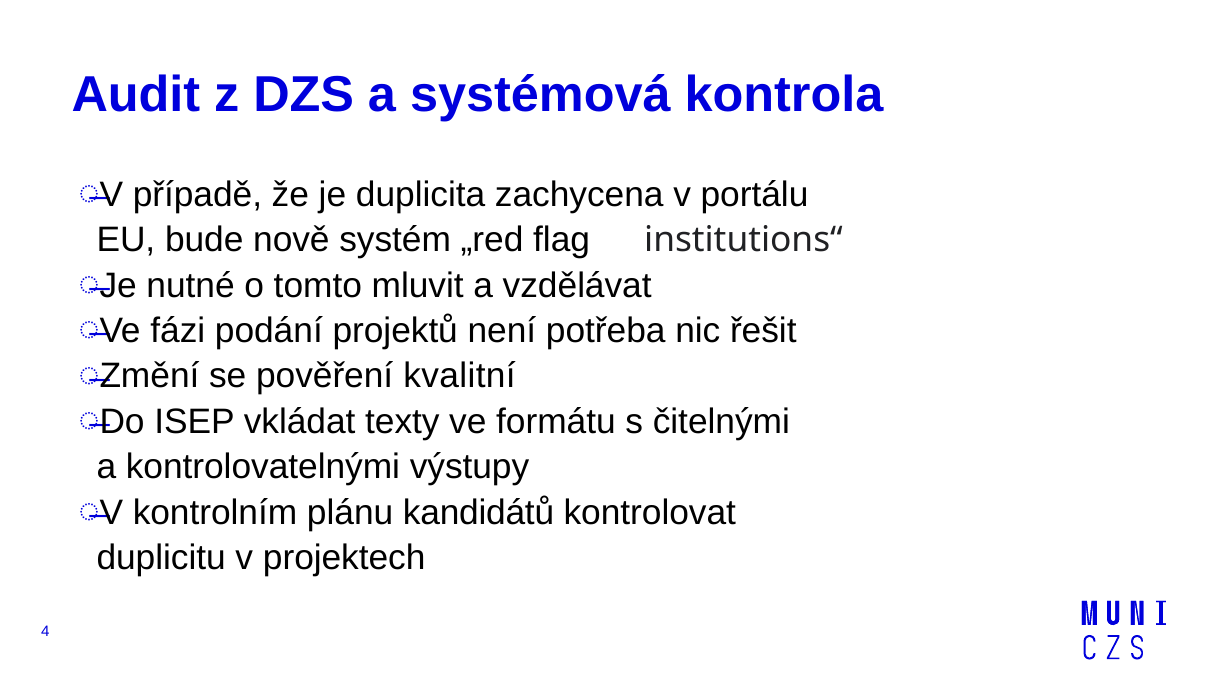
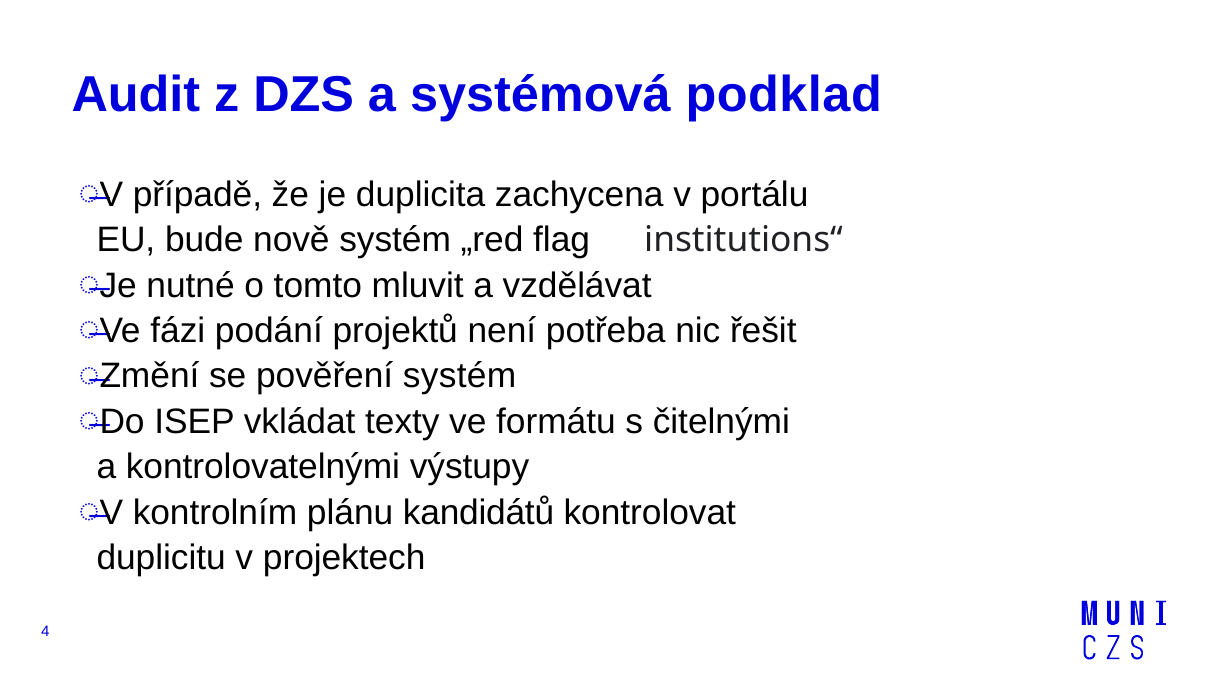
kontrola: kontrola -> podklad
pověření kvalitní: kvalitní -> systém
